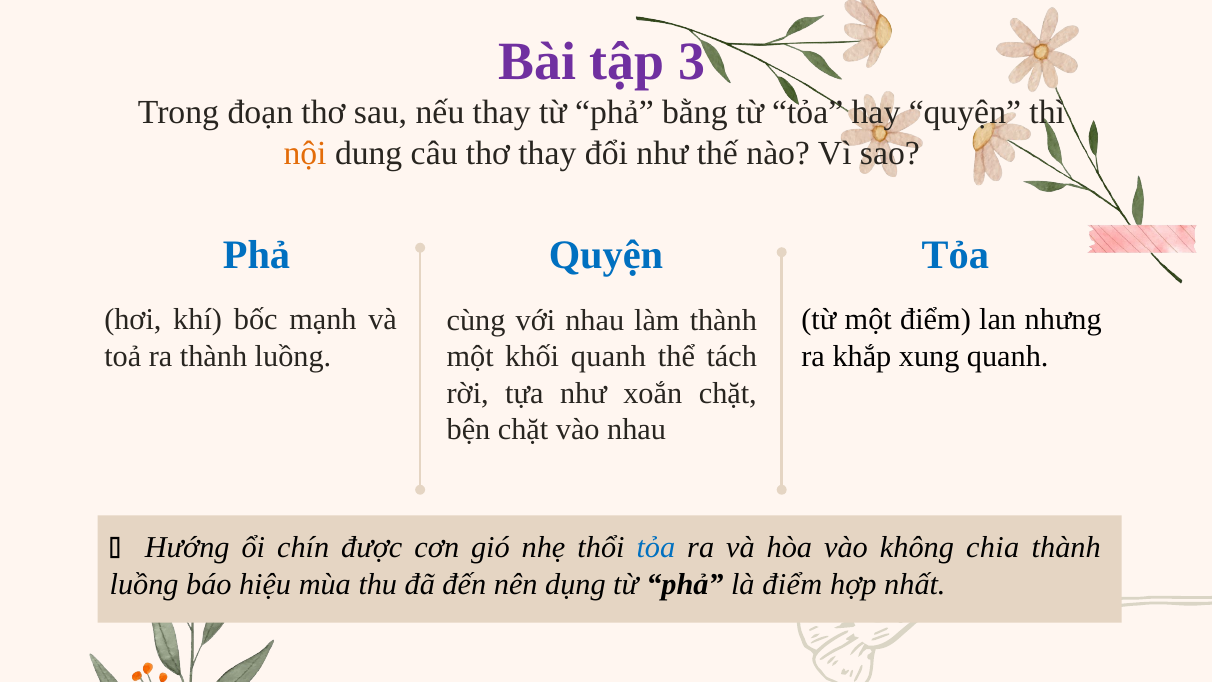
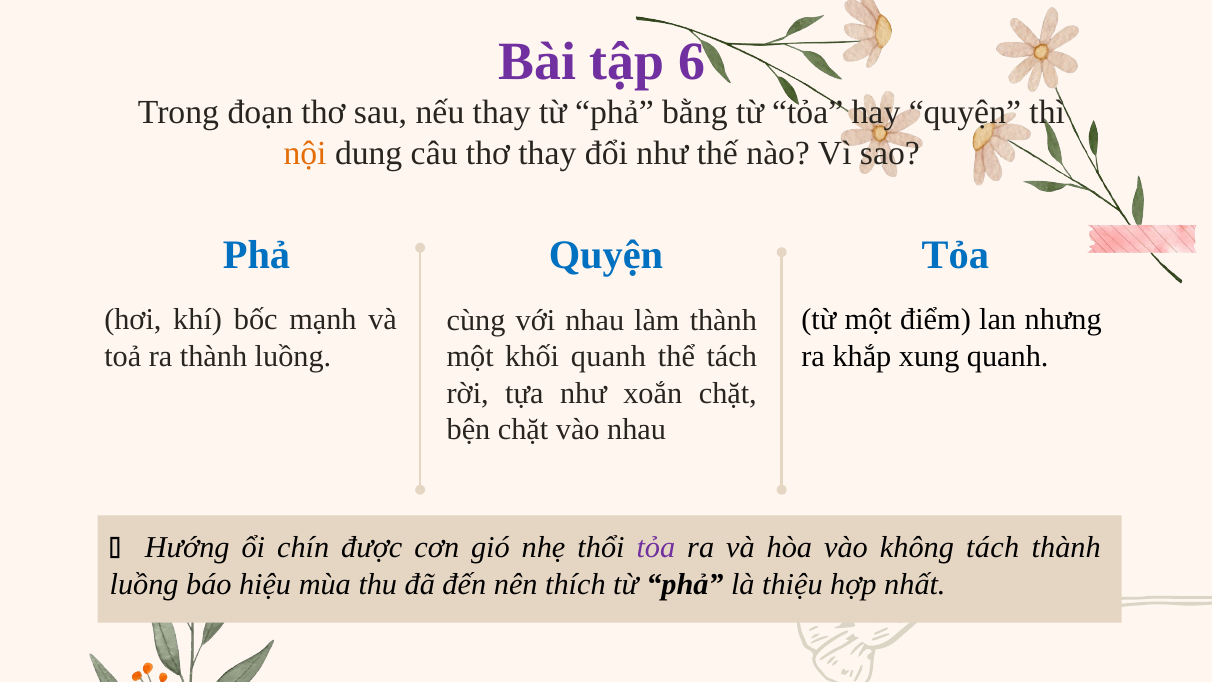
3: 3 -> 6
tỏa at (656, 548) colour: blue -> purple
không chia: chia -> tách
dụng: dụng -> thích
là điểm: điểm -> thiệu
